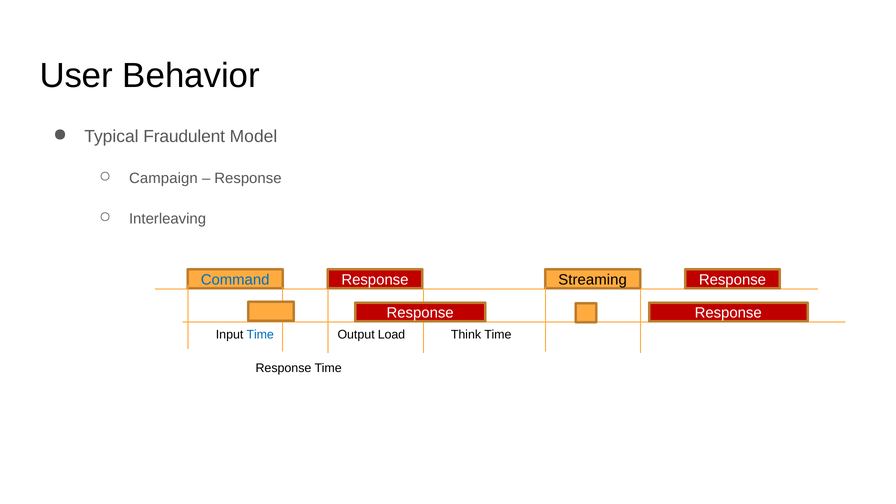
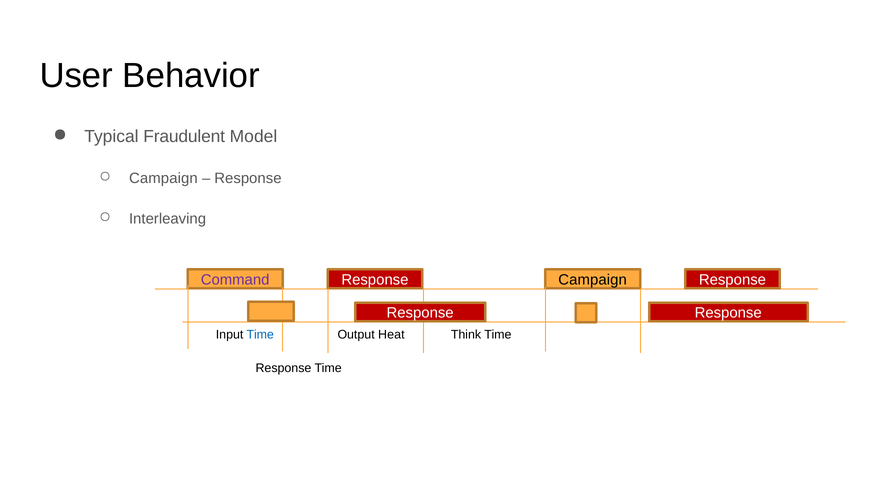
Command colour: blue -> purple
Response Streaming: Streaming -> Campaign
Load: Load -> Heat
